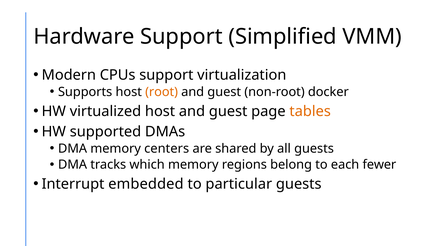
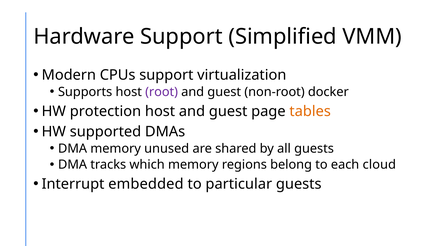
root colour: orange -> purple
virtualized: virtualized -> protection
centers: centers -> unused
fewer: fewer -> cloud
